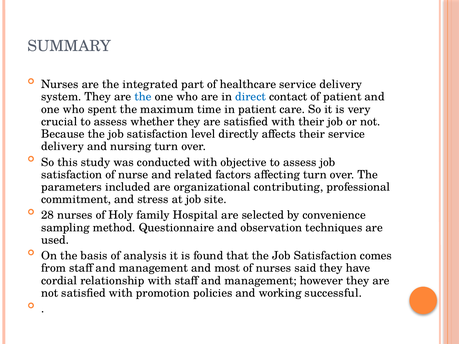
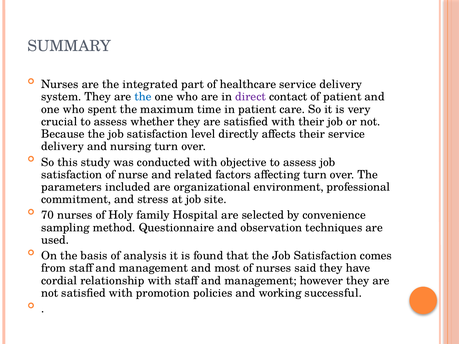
direct colour: blue -> purple
contributing: contributing -> environment
28: 28 -> 70
